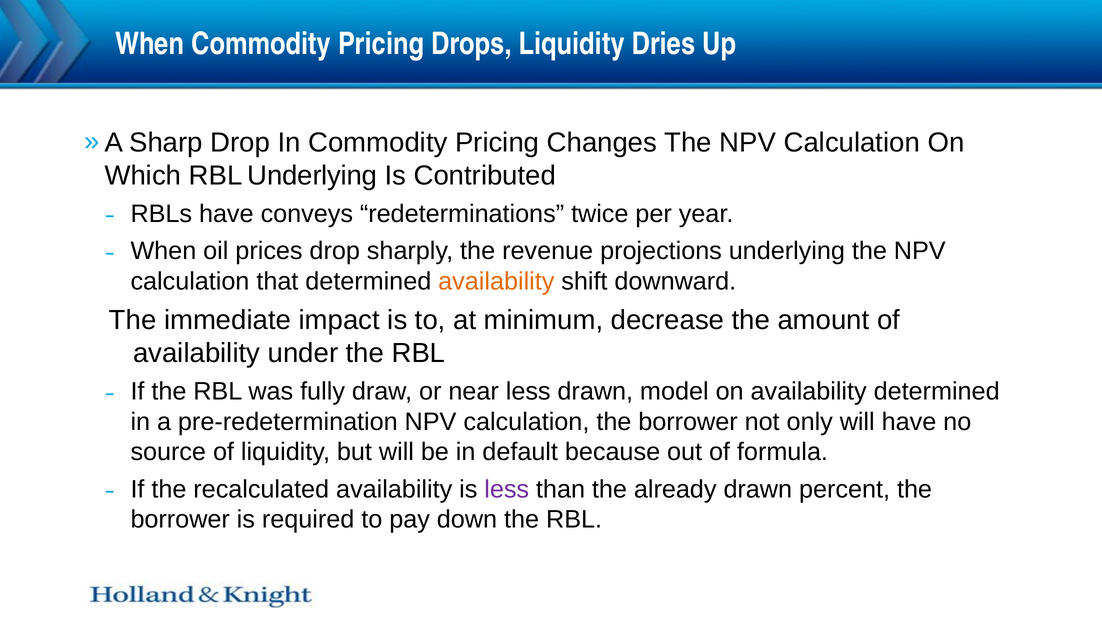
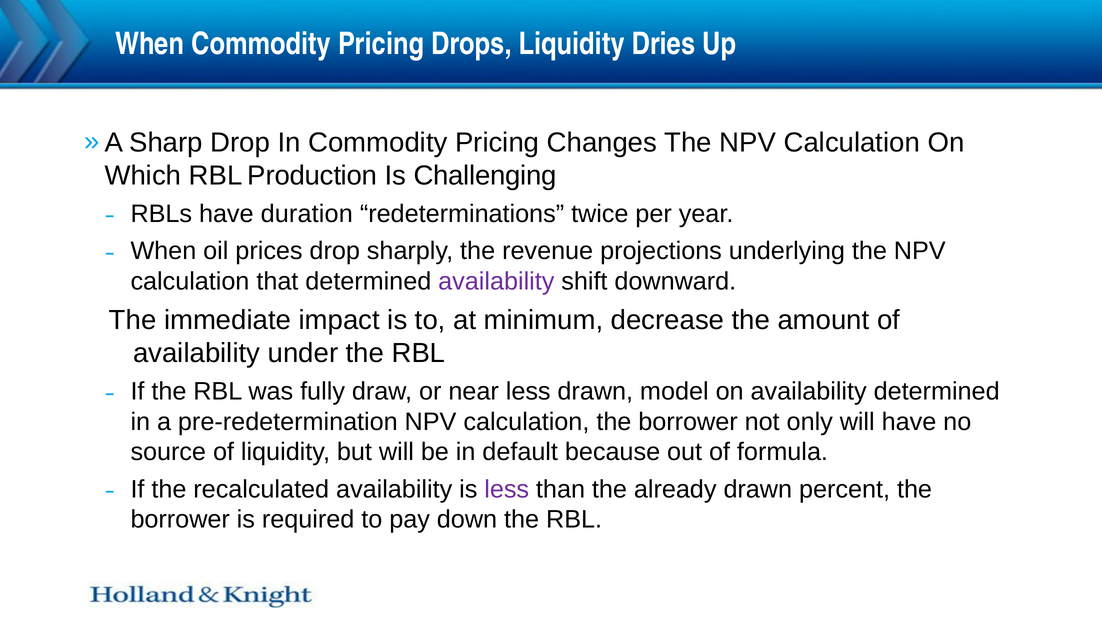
RBL Underlying: Underlying -> Production
Contributed: Contributed -> Challenging
conveys: conveys -> duration
availability at (496, 281) colour: orange -> purple
